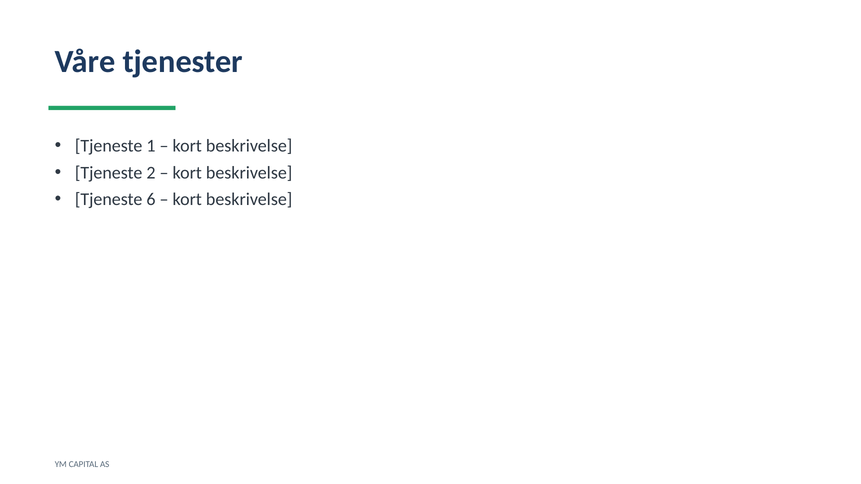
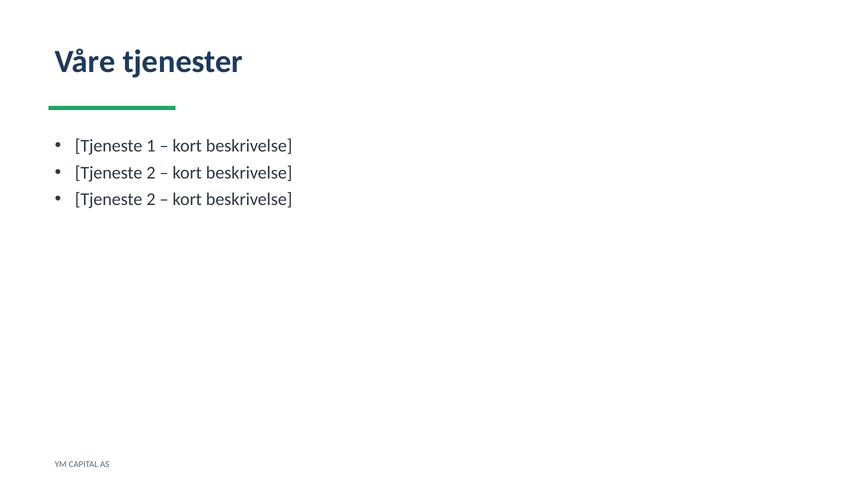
6 at (151, 200): 6 -> 2
